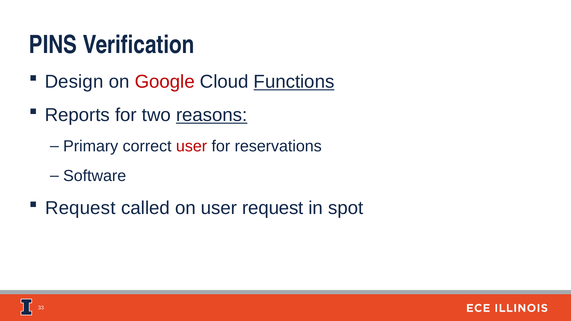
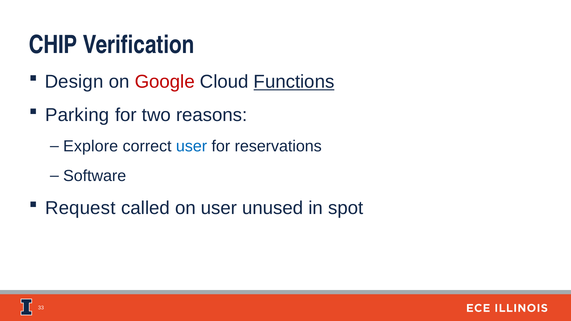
PINS: PINS -> CHIP
Reports: Reports -> Parking
reasons underline: present -> none
Primary: Primary -> Explore
user at (192, 146) colour: red -> blue
user request: request -> unused
